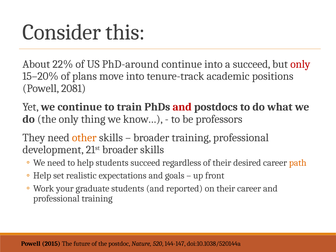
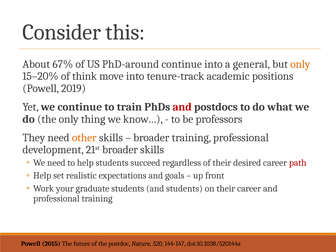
22%: 22% -> 67%
a succeed: succeed -> general
only at (300, 64) colour: red -> orange
plans: plans -> think
2081: 2081 -> 2019
path colour: orange -> red
and reported: reported -> students
